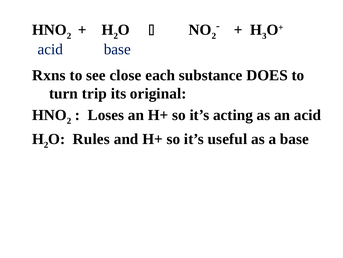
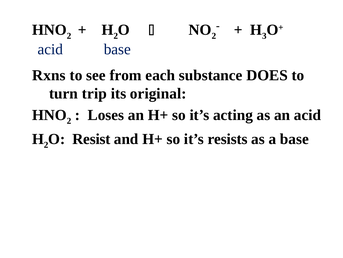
close: close -> from
Rules: Rules -> Resist
useful: useful -> resists
